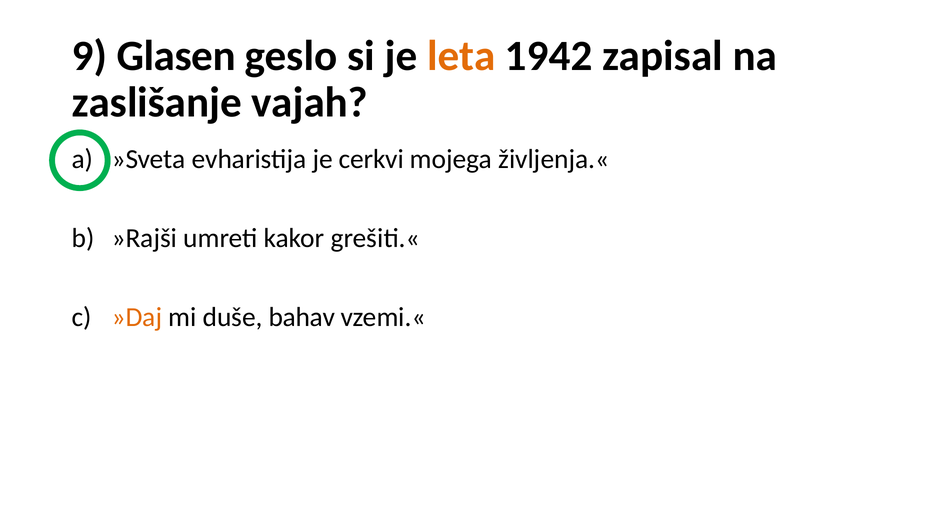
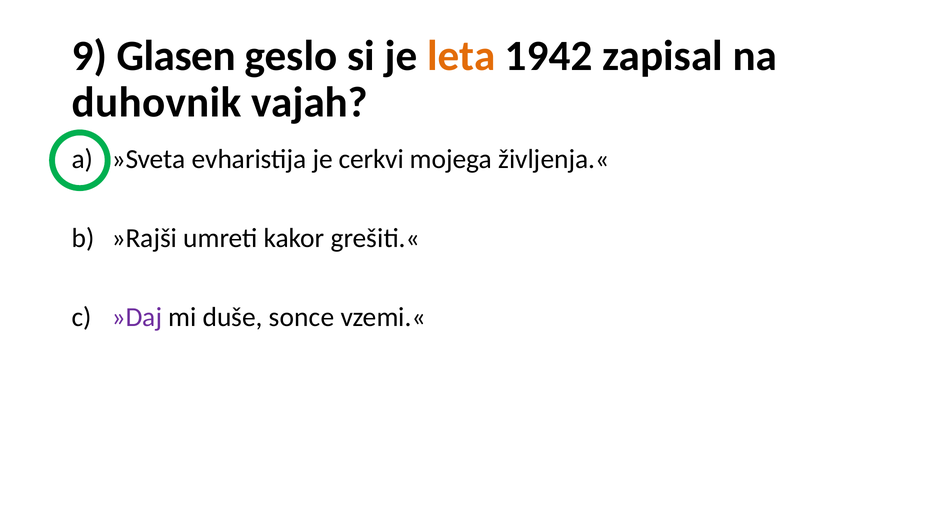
zaslišanje: zaslišanje -> duhovnik
»Daj colour: orange -> purple
bahav: bahav -> sonce
